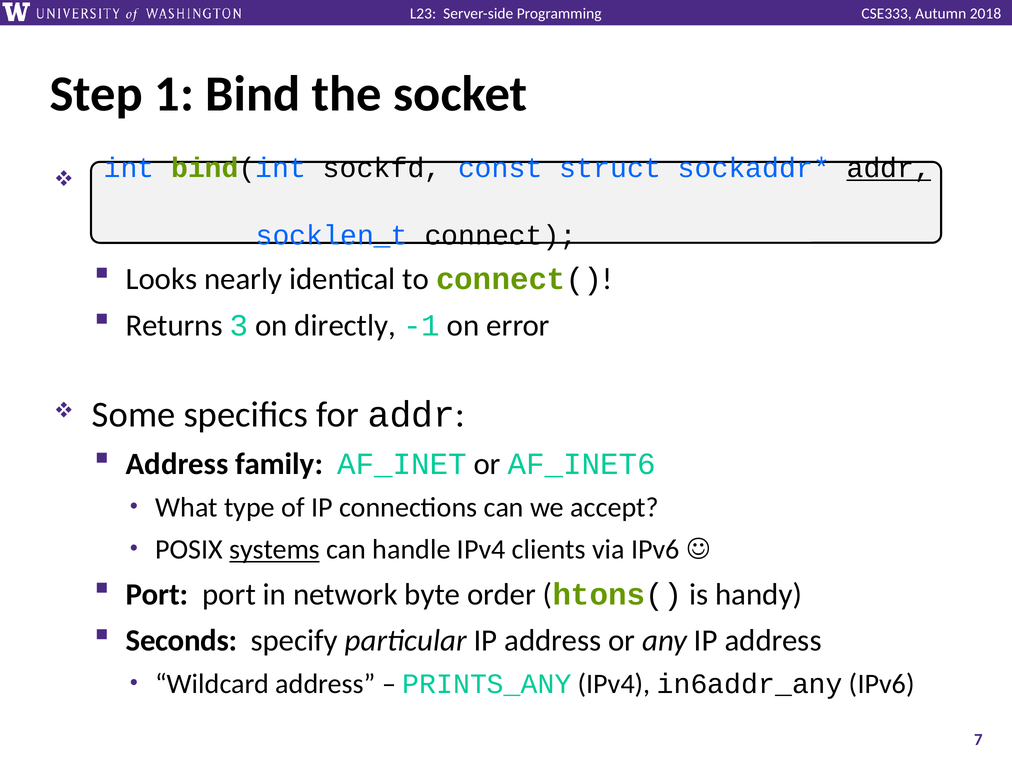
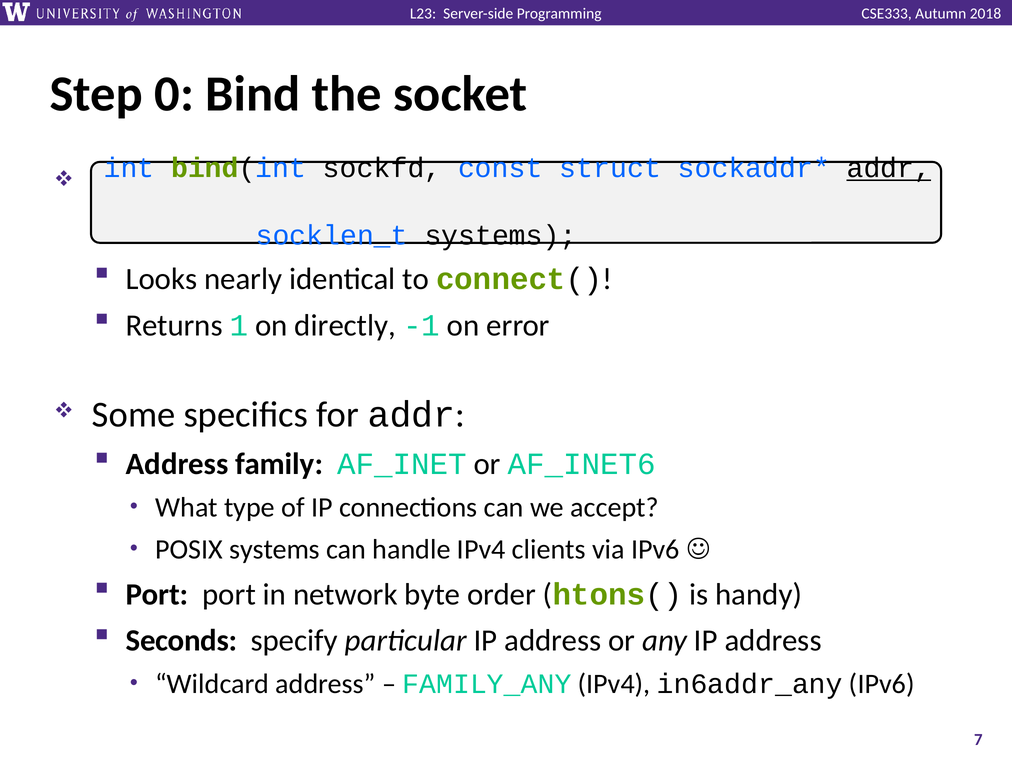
1: 1 -> 0
socklen_t connect: connect -> systems
3: 3 -> 1
systems at (275, 550) underline: present -> none
PRINTS_ANY: PRINTS_ANY -> FAMILY_ANY
